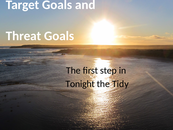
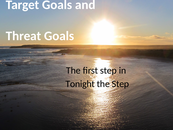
the Tidy: Tidy -> Step
